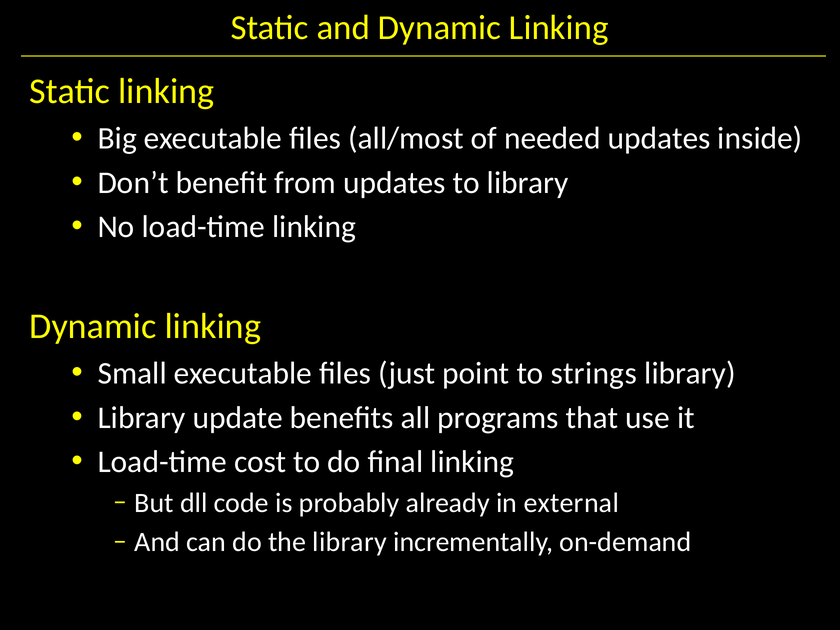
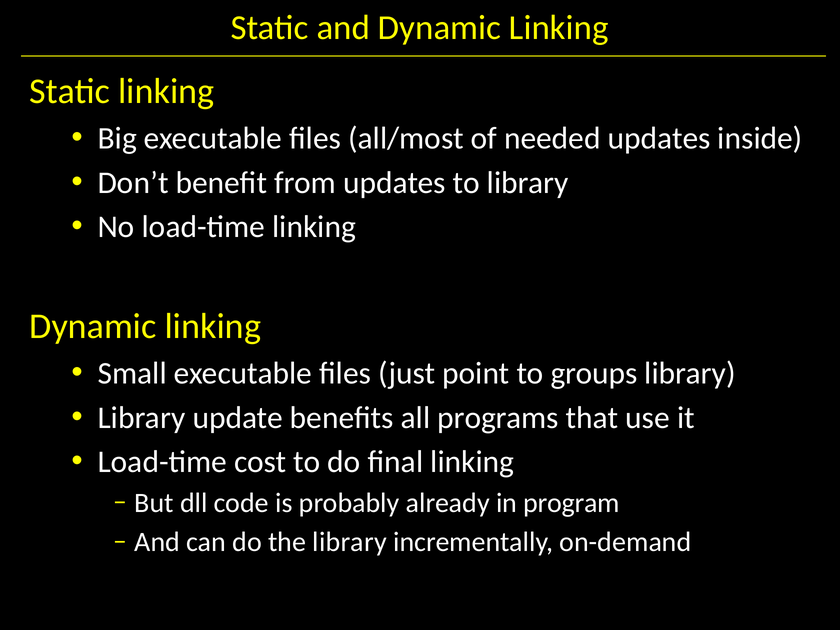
strings: strings -> groups
external: external -> program
